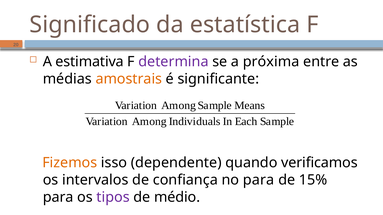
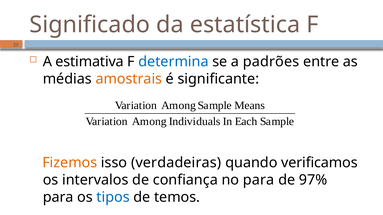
determina colour: purple -> blue
próxima: próxima -> padrões
dependente: dependente -> verdadeiras
15%: 15% -> 97%
tipos colour: purple -> blue
médio: médio -> temos
